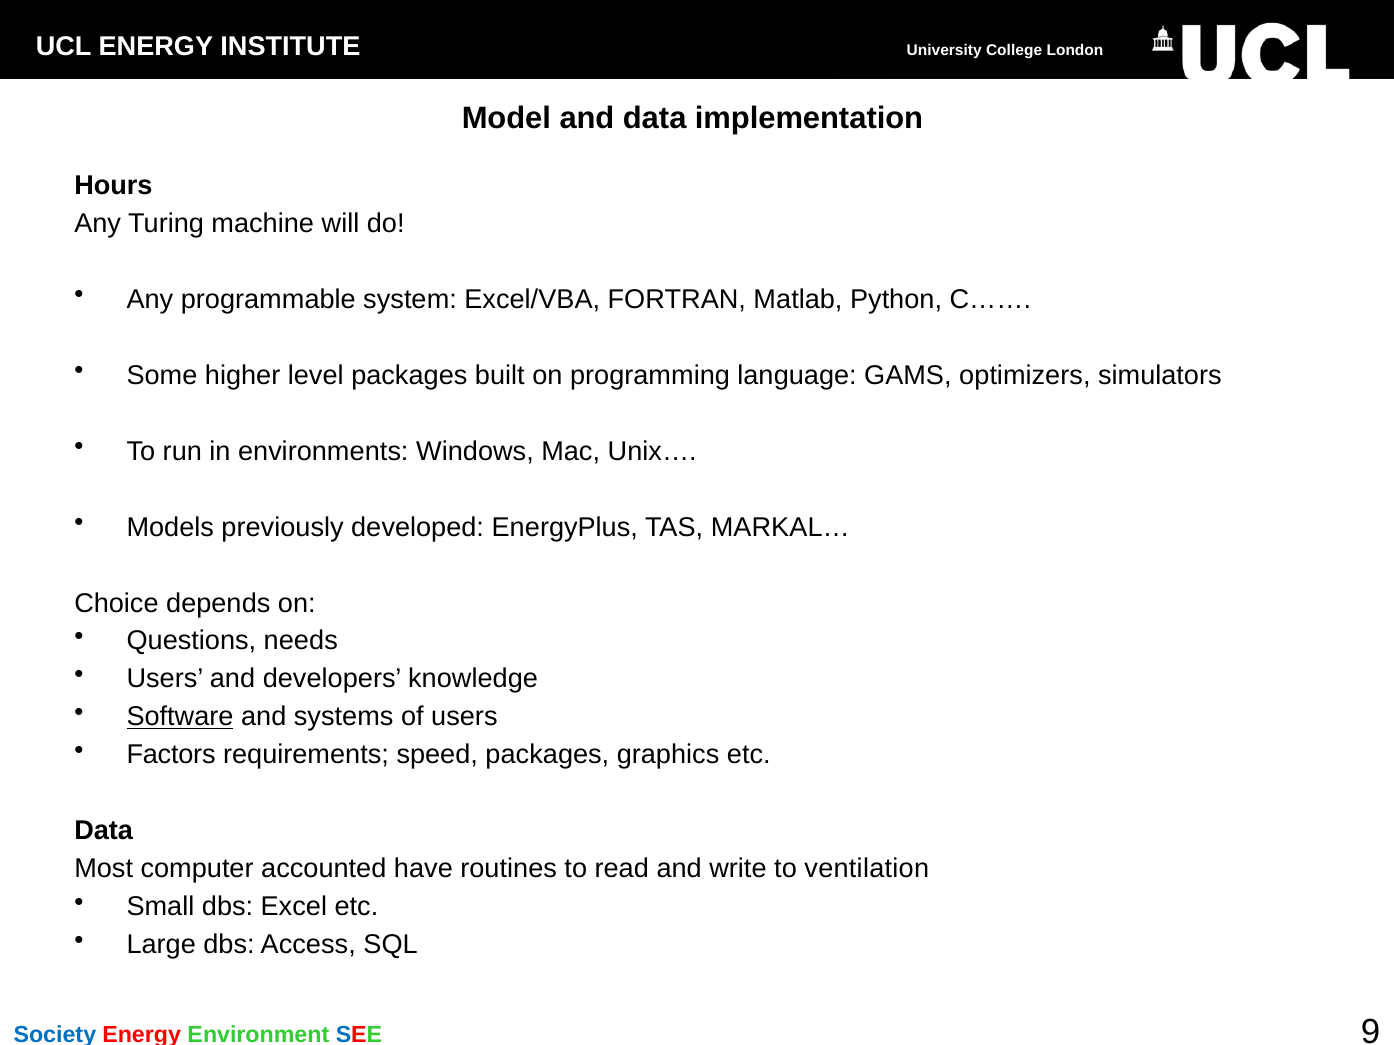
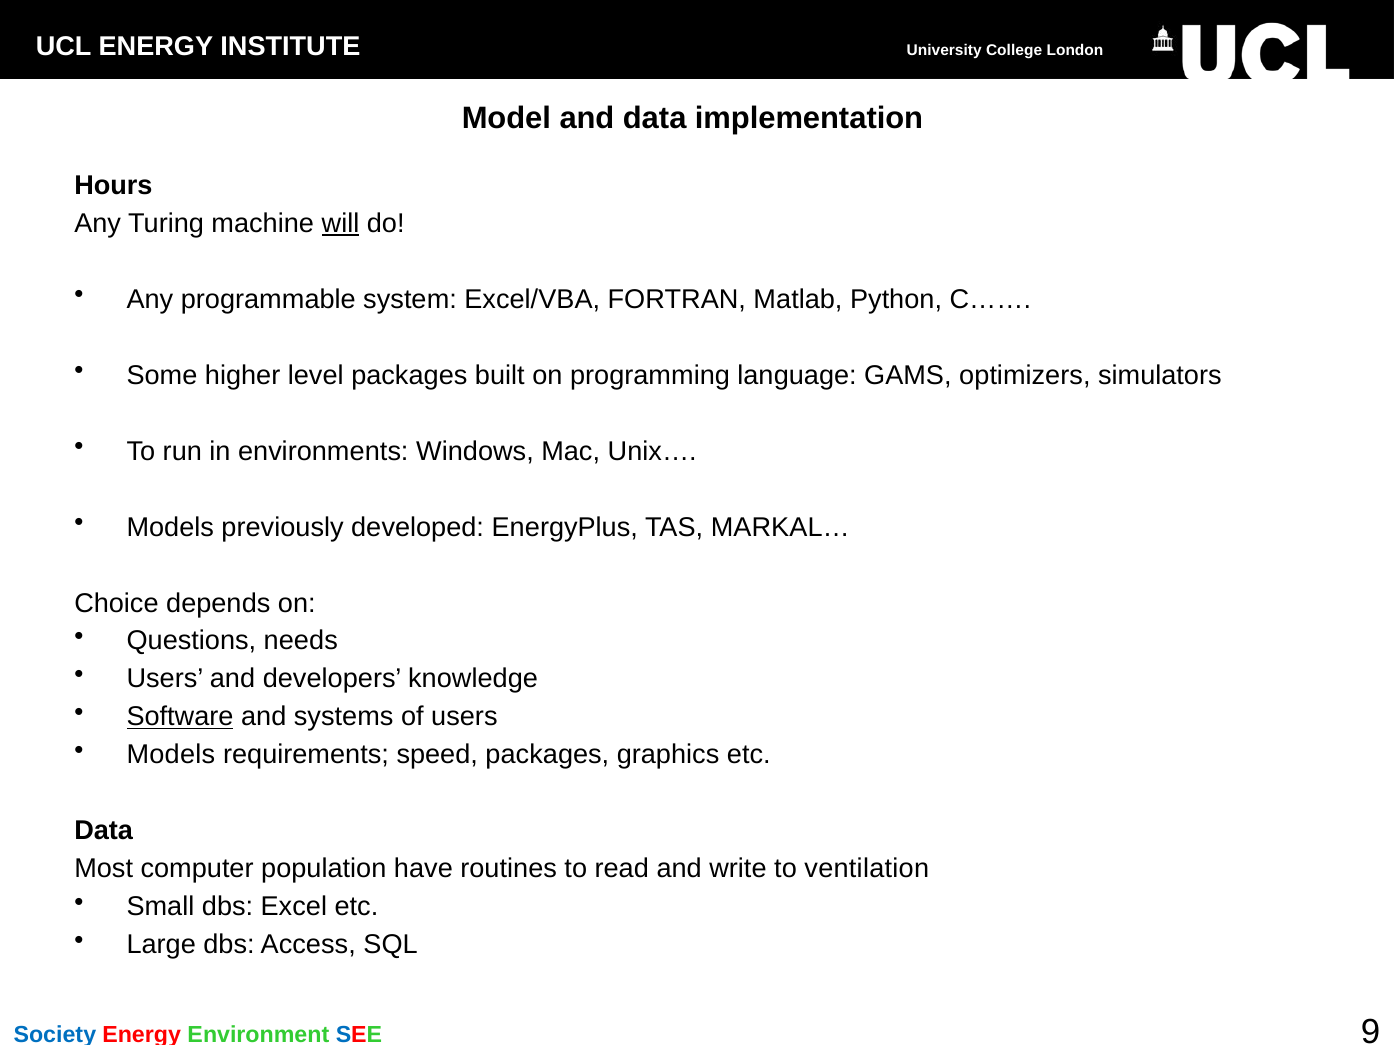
will underline: none -> present
Factors at (171, 755): Factors -> Models
accounted: accounted -> population
